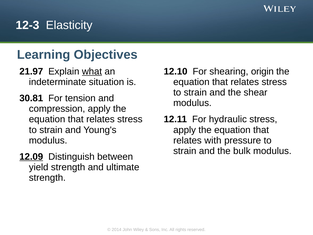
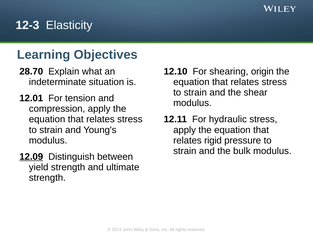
21.97: 21.97 -> 28.70
what underline: present -> none
30.81: 30.81 -> 12.01
with: with -> rigid
